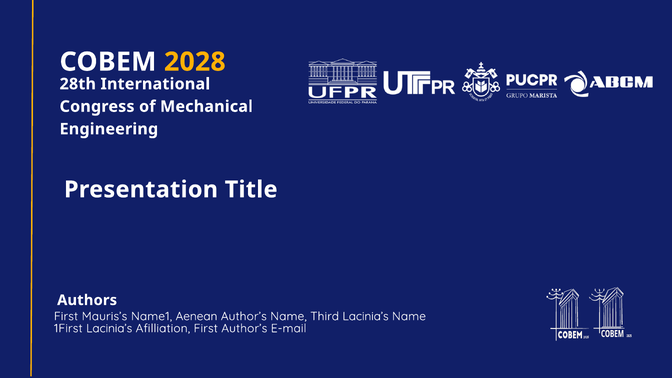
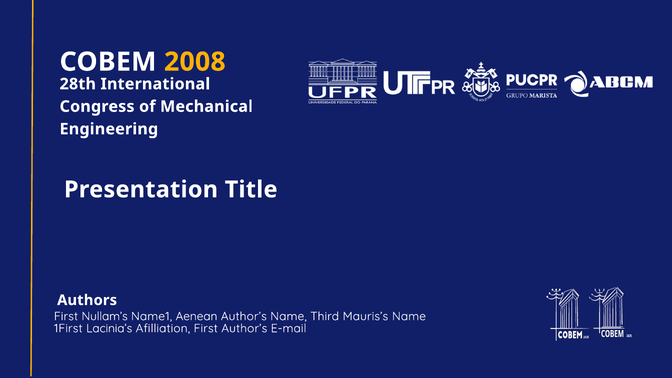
2028: 2028 -> 2008
Mauris’s: Mauris’s -> Nullam’s
Third Lacinia’s: Lacinia’s -> Mauris’s
